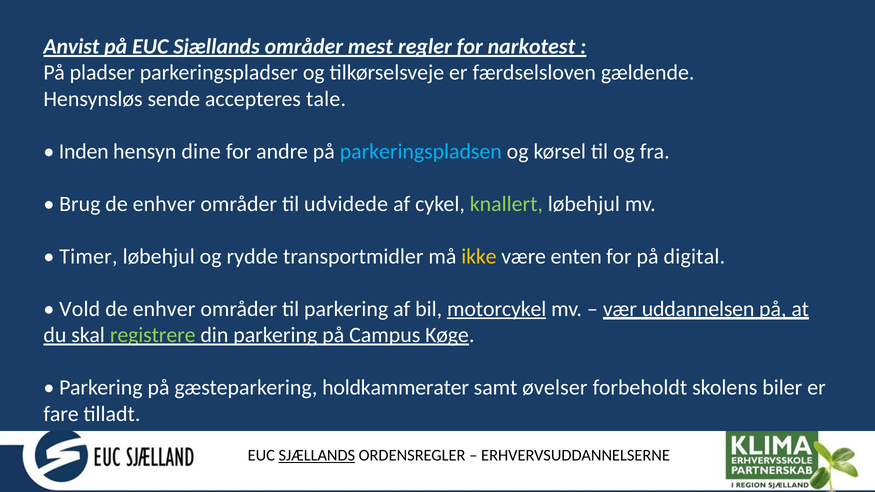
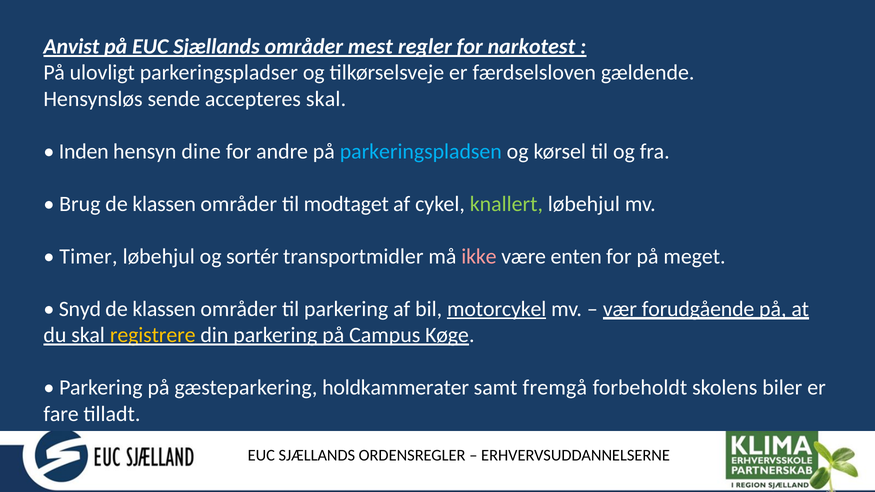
pladser: pladser -> ulovligt
accepteres tale: tale -> skal
Brug de enhver: enhver -> klassen
udvidede: udvidede -> modtaget
rydde: rydde -> sortér
ikke colour: yellow -> pink
digital: digital -> meget
Vold: Vold -> Snyd
enhver at (164, 309): enhver -> klassen
uddannelsen: uddannelsen -> forudgående
registrere colour: light green -> yellow
øvelser: øvelser -> fremgå
SJÆLLANDS at (317, 455) underline: present -> none
